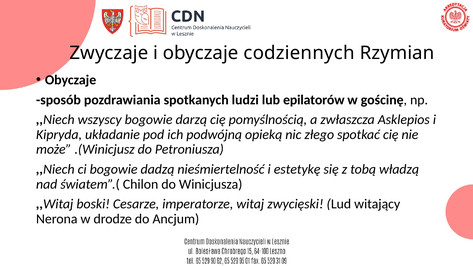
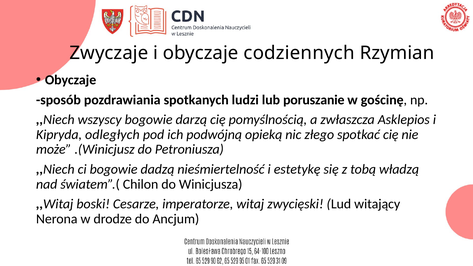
epilatorów: epilatorów -> poruszanie
układanie: układanie -> odległych
